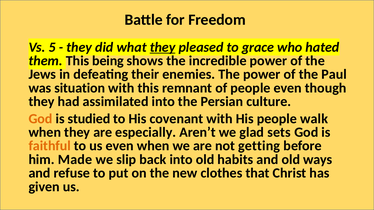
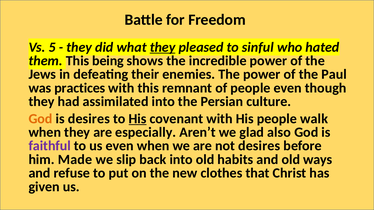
grace: grace -> sinful
situation: situation -> practices
is studied: studied -> desires
His at (138, 119) underline: none -> present
sets: sets -> also
faithful colour: orange -> purple
not getting: getting -> desires
